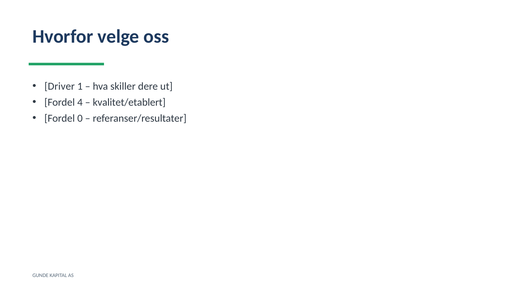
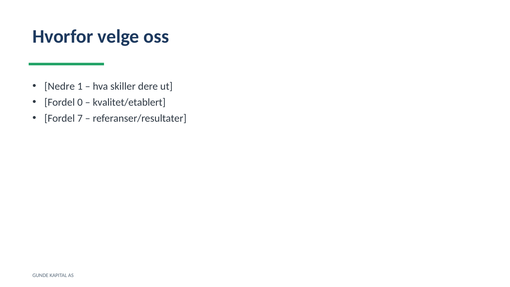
Driver: Driver -> Nedre
4: 4 -> 0
0: 0 -> 7
